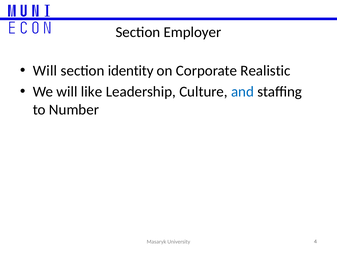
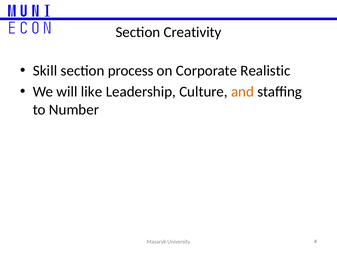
Employer: Employer -> Creativity
Will at (45, 71): Will -> Skill
identity: identity -> process
and colour: blue -> orange
